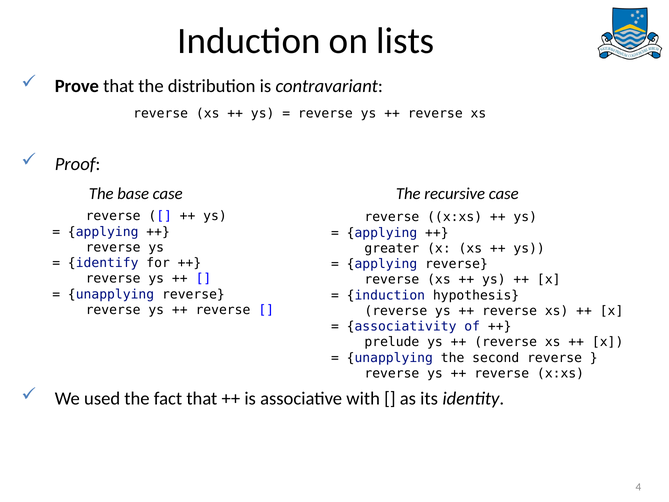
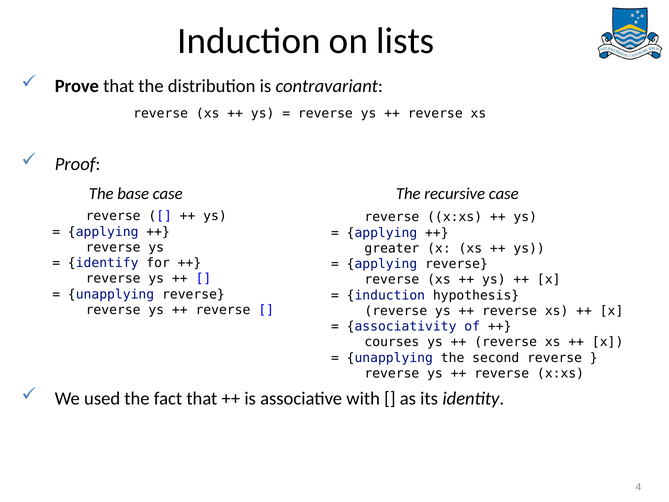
prelude: prelude -> courses
